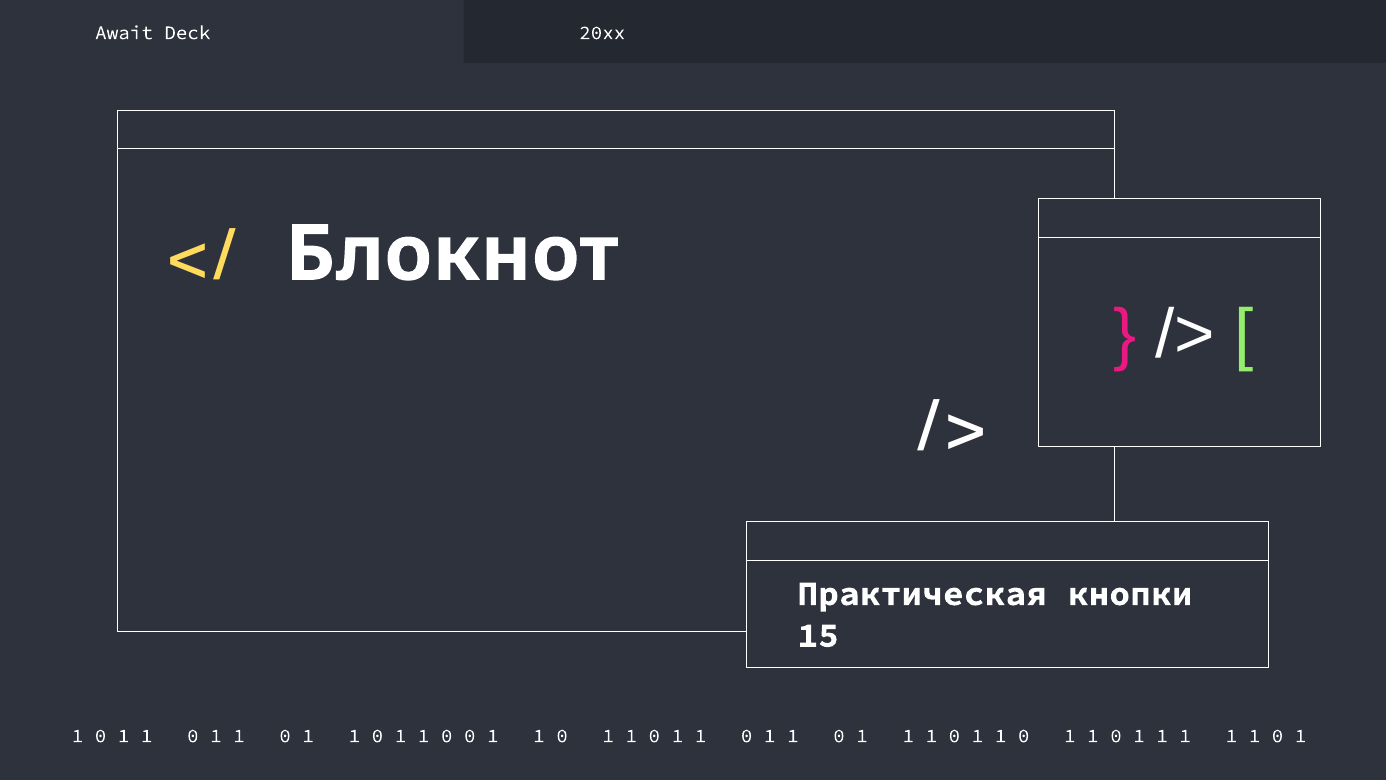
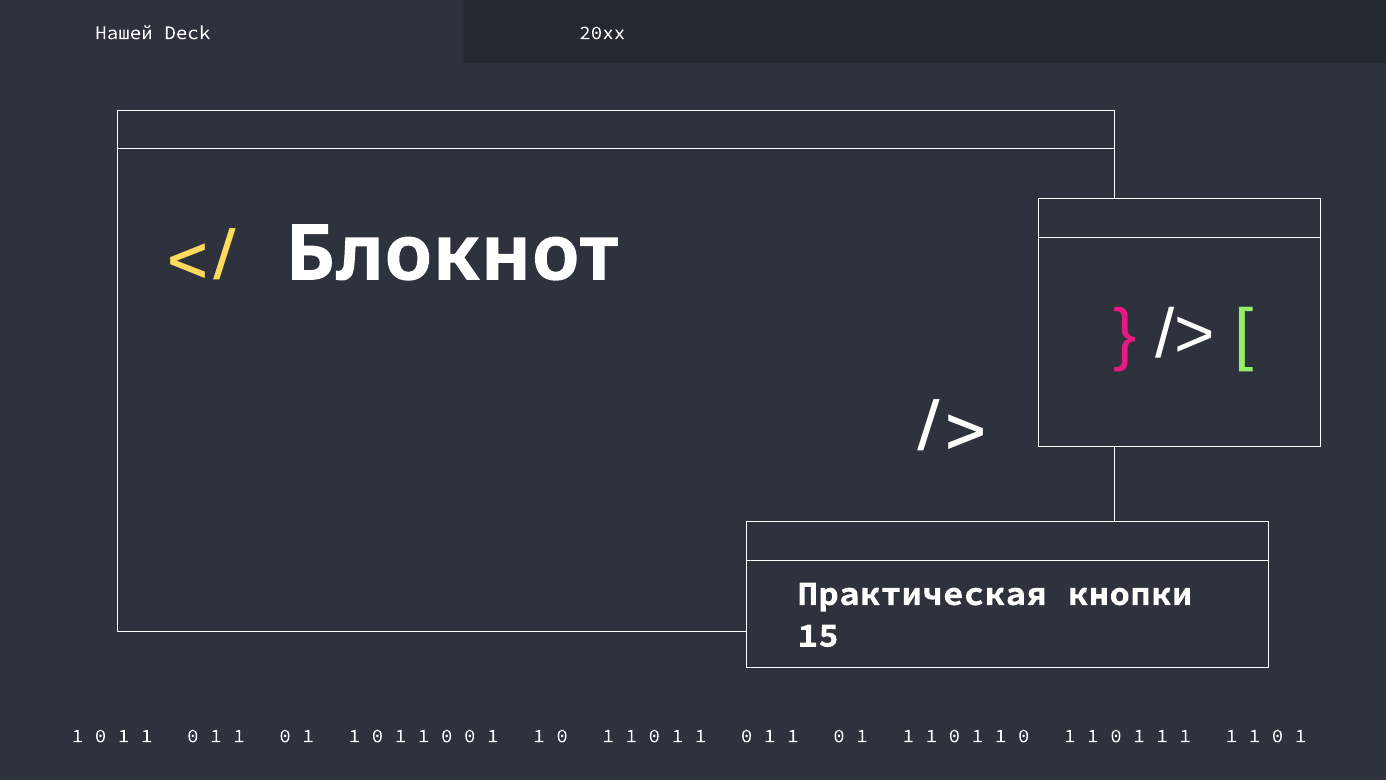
Await: Await -> Нашей
